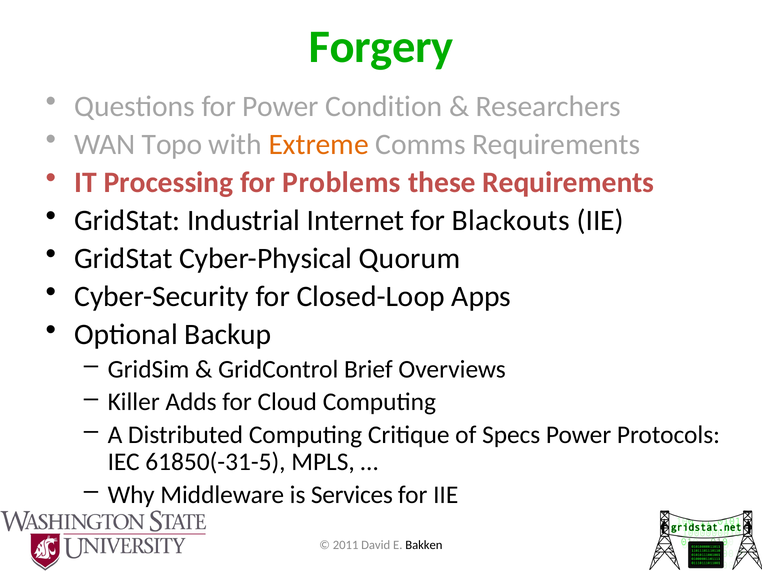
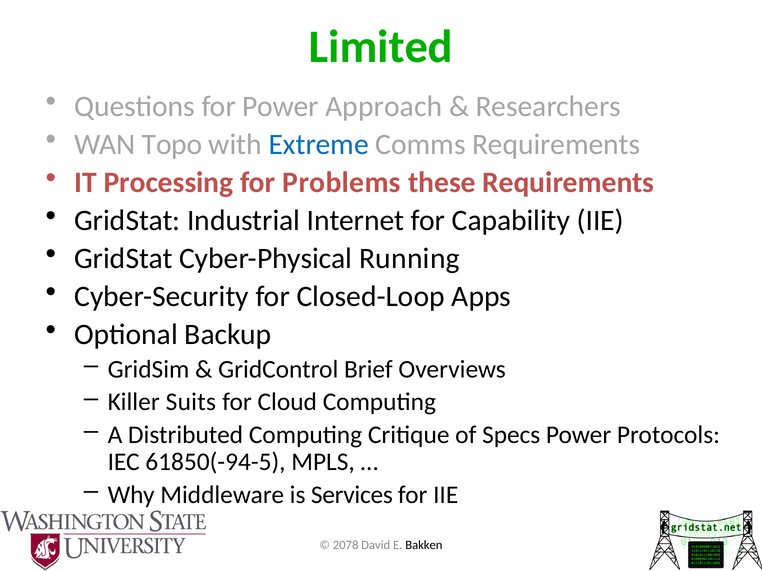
Forgery: Forgery -> Limited
Condition: Condition -> Approach
Extreme colour: orange -> blue
Blackouts: Blackouts -> Capability
Quorum: Quorum -> Running
Adds: Adds -> Suits
61850(-31-5: 61850(-31-5 -> 61850(-94-5
2011: 2011 -> 2078
